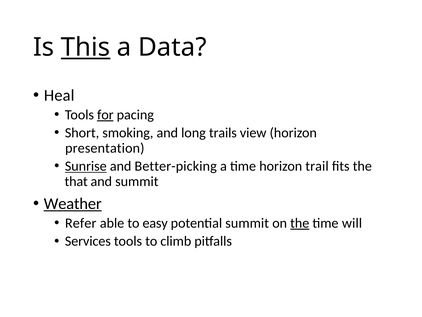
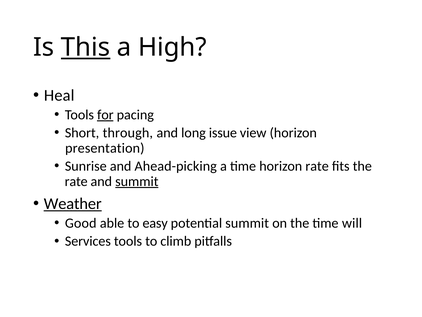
Data: Data -> High
smoking: smoking -> through
trails: trails -> issue
Sunrise underline: present -> none
Better-picking: Better-picking -> Ahead-picking
horizon trail: trail -> rate
that at (76, 181): that -> rate
summit at (137, 181) underline: none -> present
Refer: Refer -> Good
the at (300, 223) underline: present -> none
